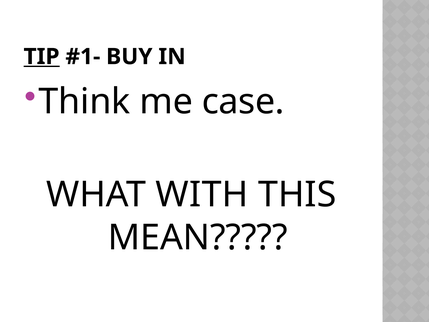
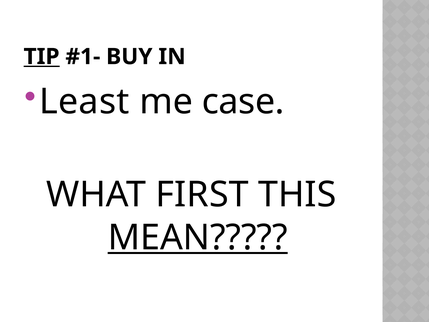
Think: Think -> Least
WITH: WITH -> FIRST
MEAN underline: none -> present
